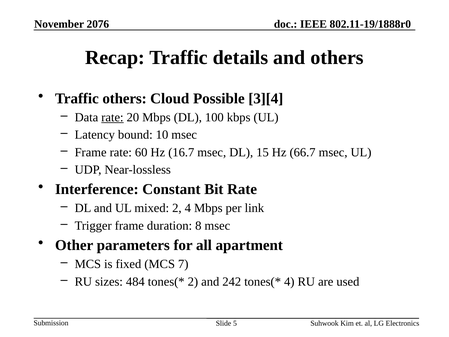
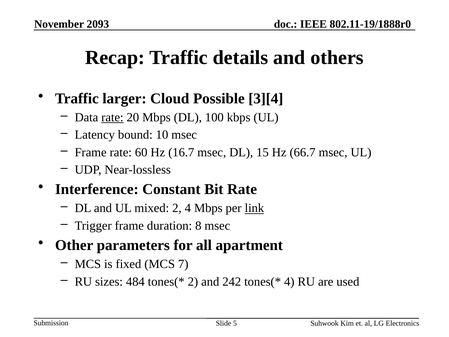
2076: 2076 -> 2093
Traffic others: others -> larger
link underline: none -> present
